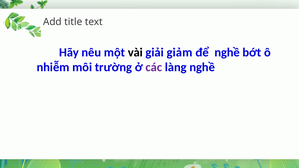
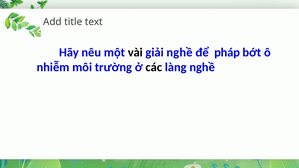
giải giảm: giảm -> nghề
để nghề: nghề -> pháp
các colour: purple -> black
